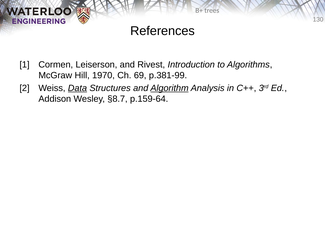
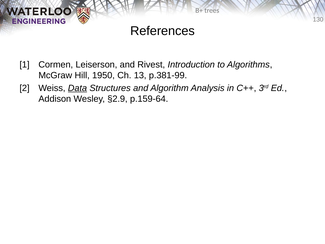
1970: 1970 -> 1950
69: 69 -> 13
Algorithm underline: present -> none
§8.7: §8.7 -> §2.9
